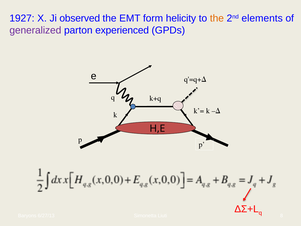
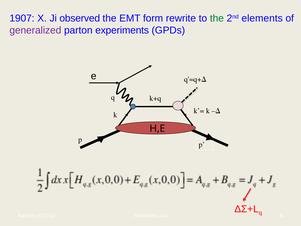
1927: 1927 -> 1907
helicity: helicity -> rewrite
the at (217, 18) colour: orange -> green
experienced: experienced -> experiments
